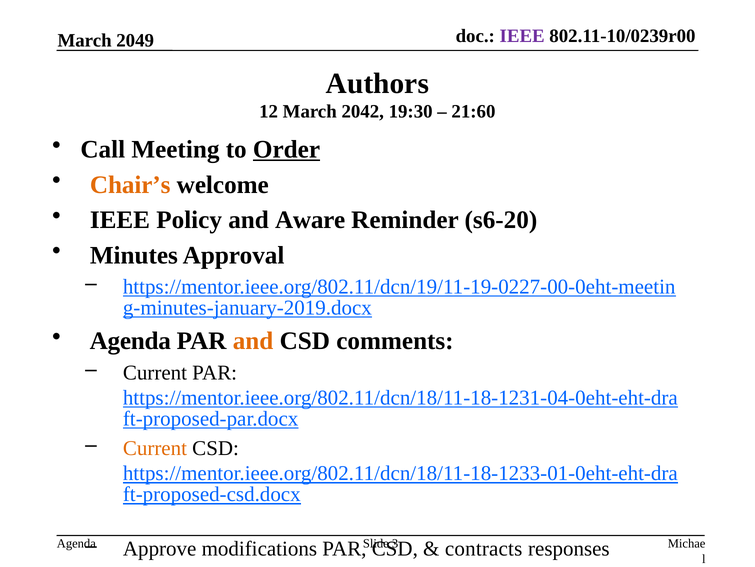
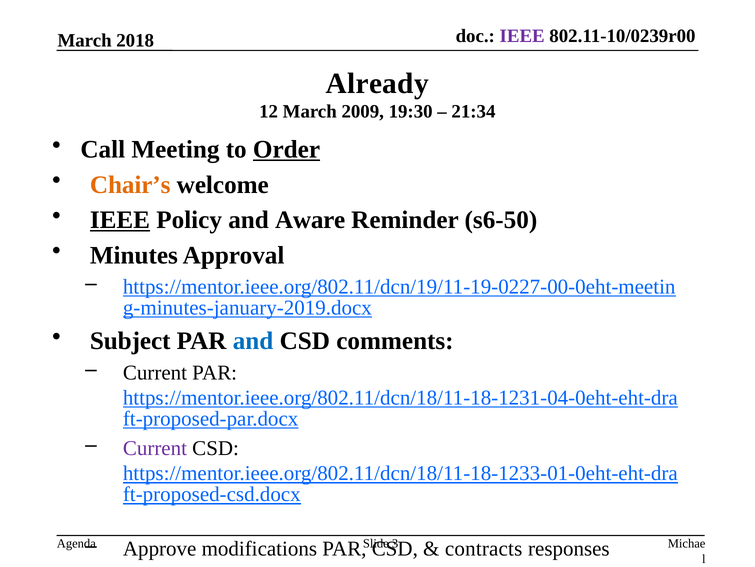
2049: 2049 -> 2018
Authors: Authors -> Already
2042: 2042 -> 2009
21:60: 21:60 -> 21:34
IEEE at (120, 220) underline: none -> present
s6-20: s6-20 -> s6-50
Agenda at (130, 341): Agenda -> Subject
and at (253, 341) colour: orange -> blue
Current at (155, 448) colour: orange -> purple
